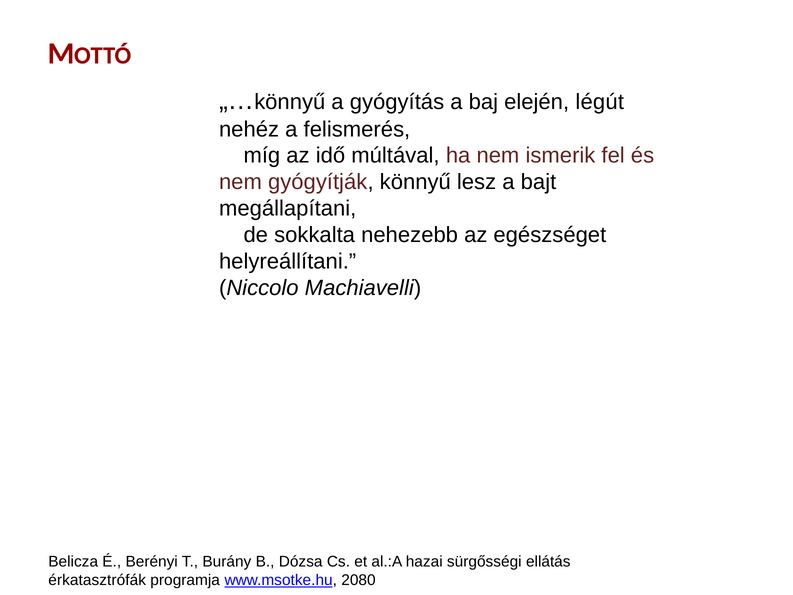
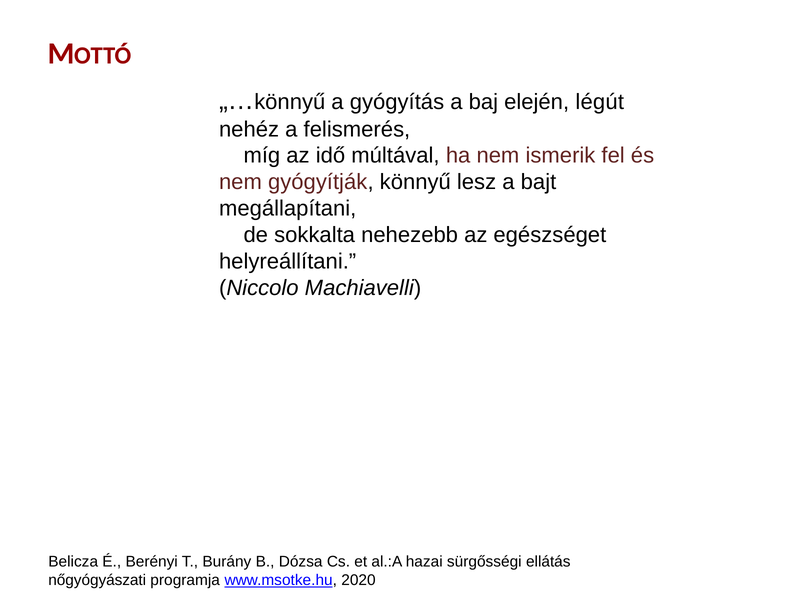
érkatasztrófák: érkatasztrófák -> nőgyógyászati
2080: 2080 -> 2020
